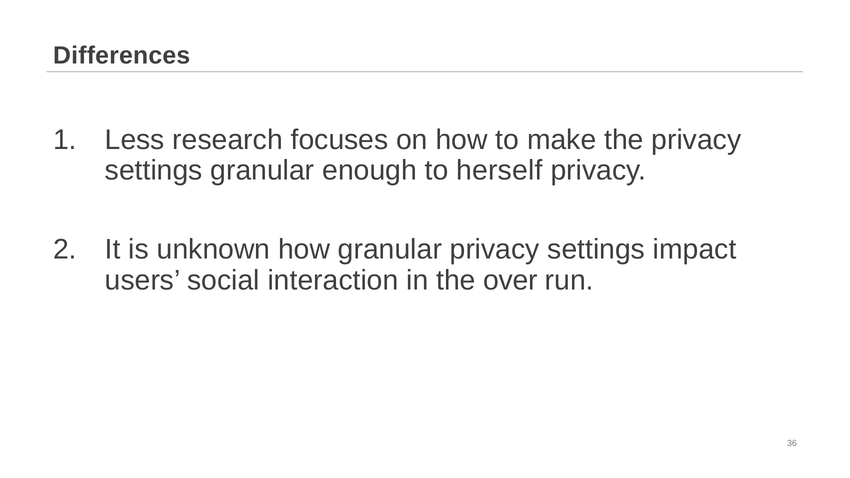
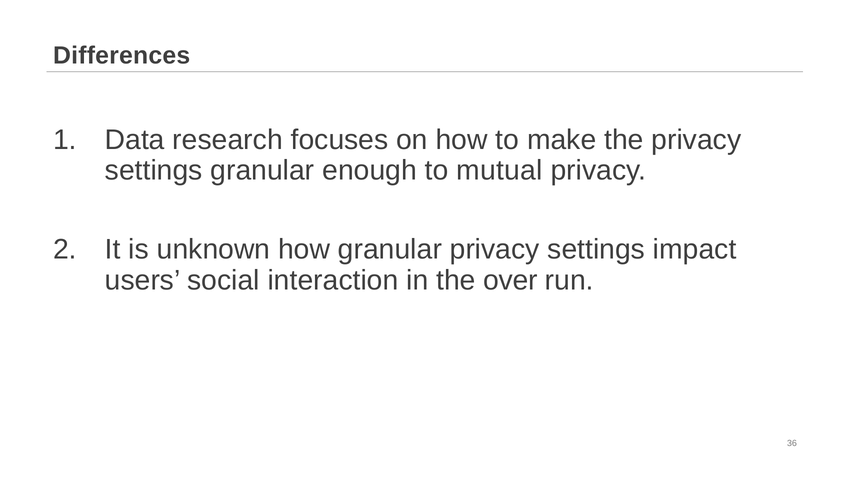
Less: Less -> Data
herself: herself -> mutual
